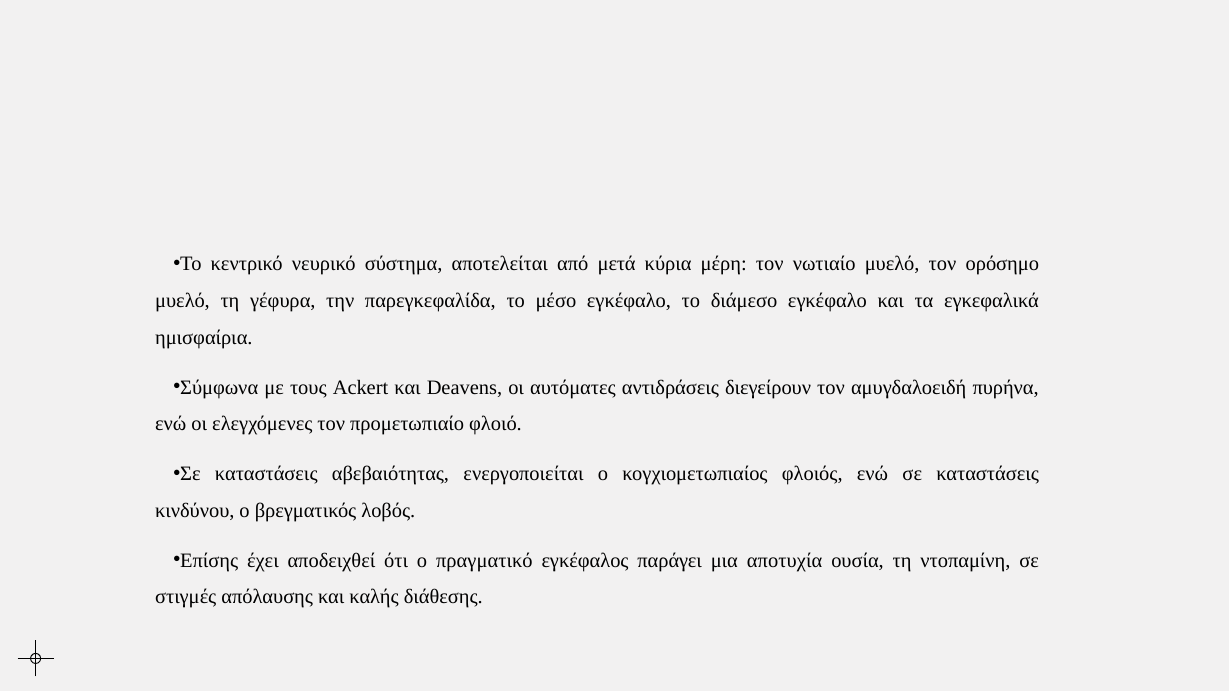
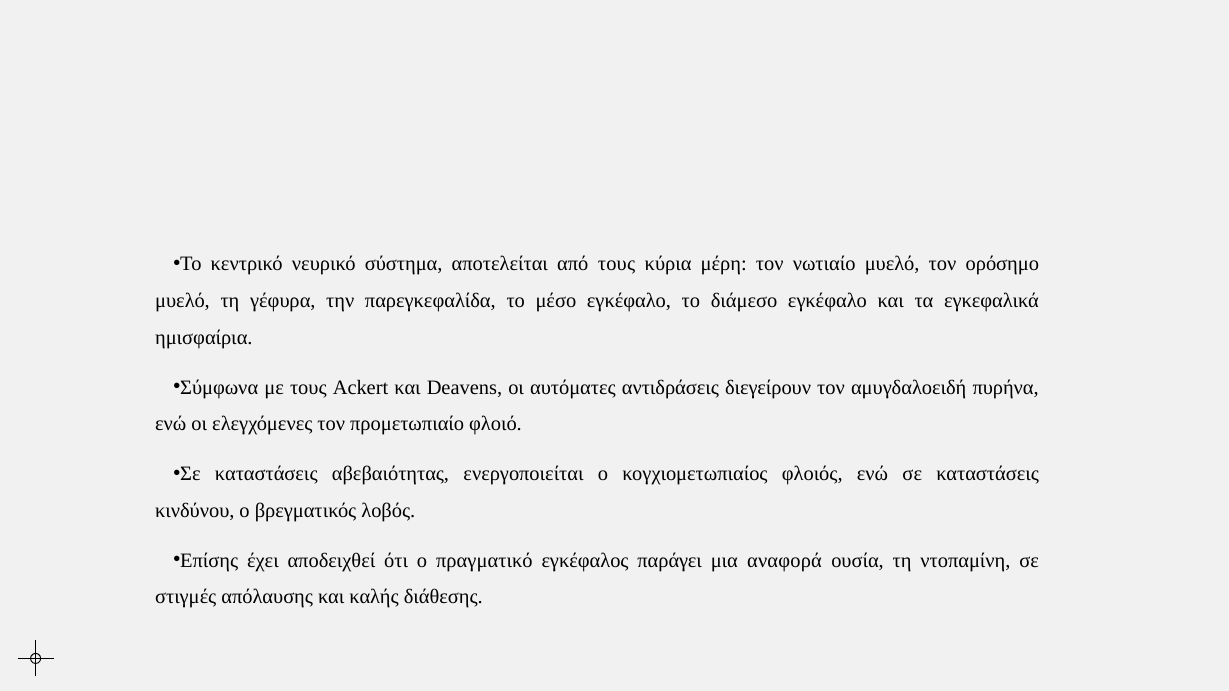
από μετά: μετά -> τους
αποτυχία: αποτυχία -> αναφορά
